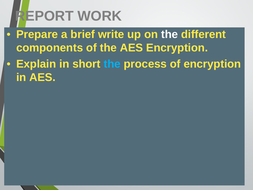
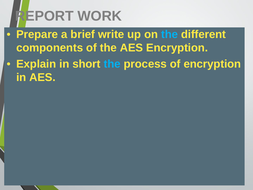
the at (169, 34) colour: white -> light blue
